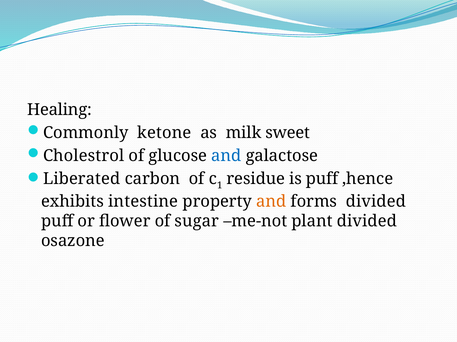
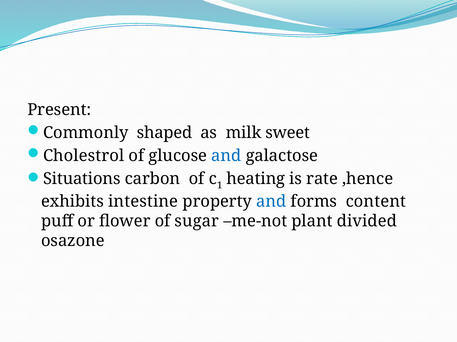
Healing: Healing -> Present
ketone: ketone -> shaped
Liberated: Liberated -> Situations
residue: residue -> heating
is puff: puff -> rate
and at (271, 202) colour: orange -> blue
forms divided: divided -> content
